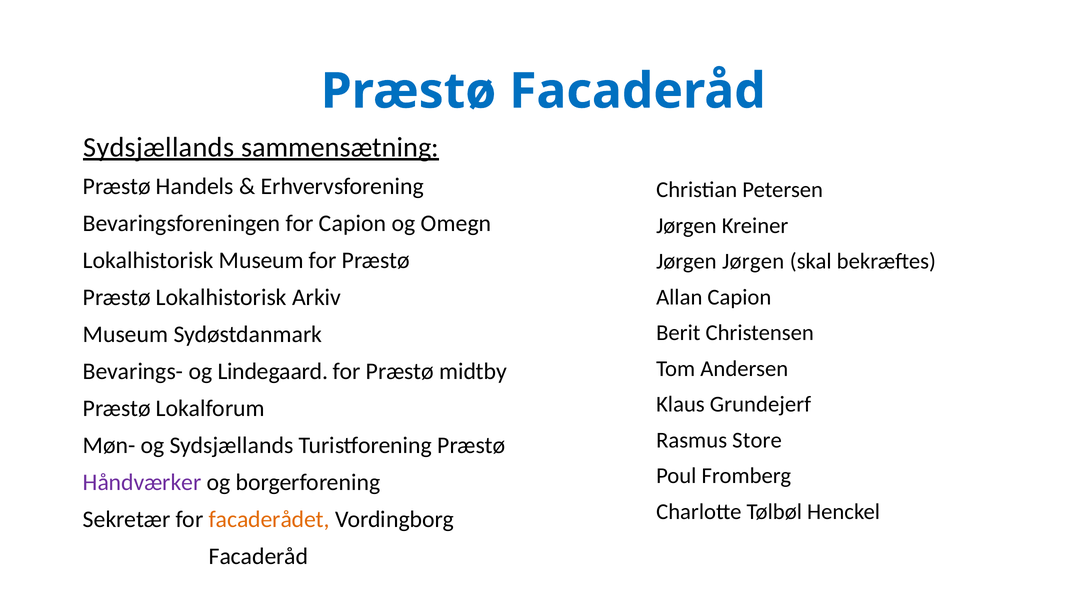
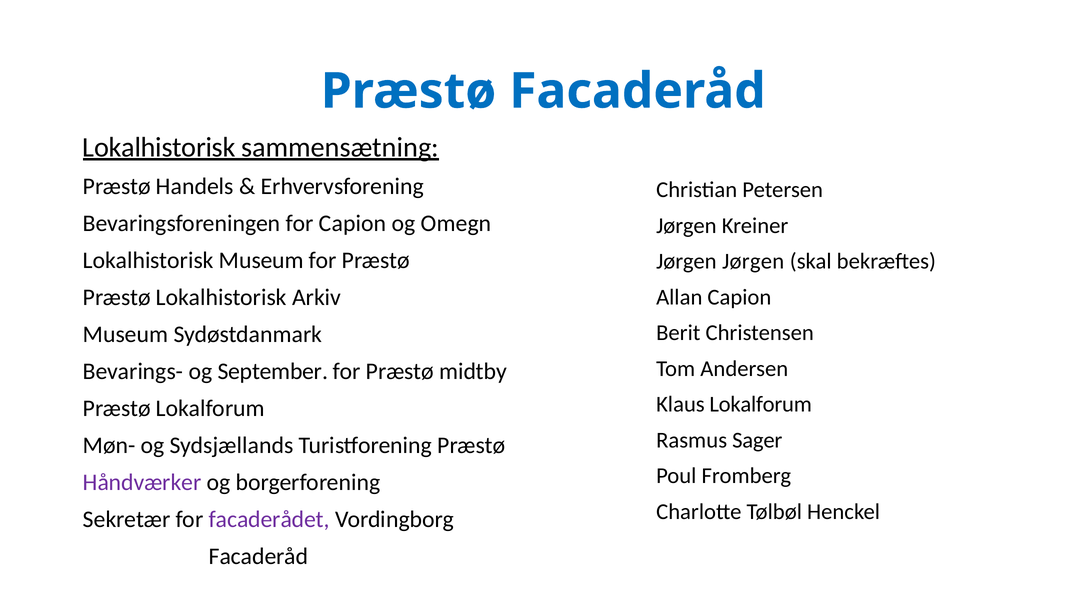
Sydsjællands at (159, 147): Sydsjællands -> Lokalhistorisk
Lindegaard: Lindegaard -> September
Klaus Grundejerf: Grundejerf -> Lokalforum
Store: Store -> Sager
facaderådet colour: orange -> purple
